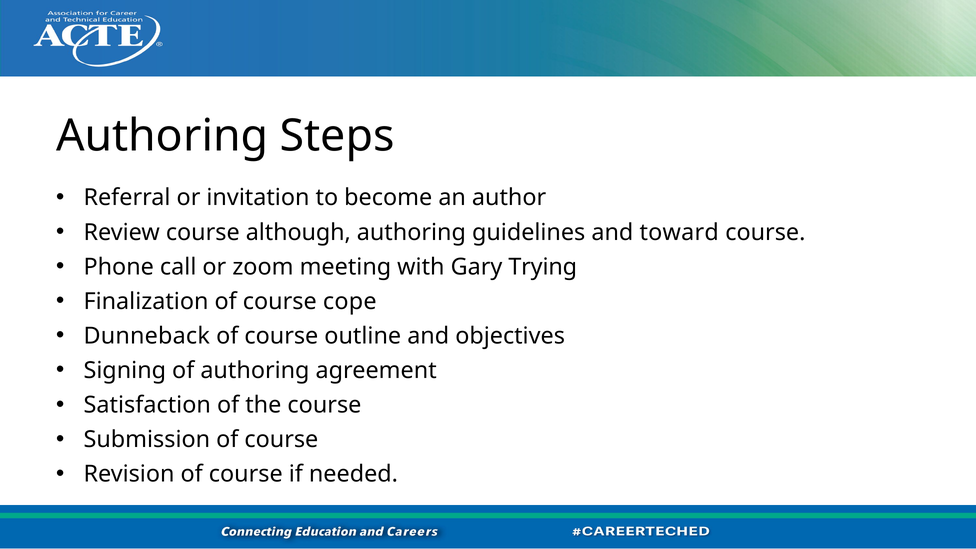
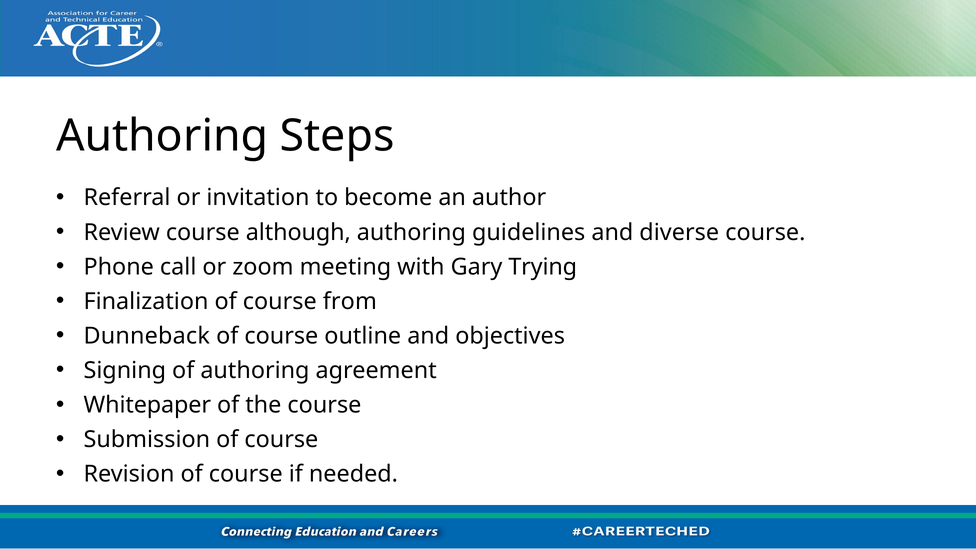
toward: toward -> diverse
cope: cope -> from
Satisfaction: Satisfaction -> Whitepaper
